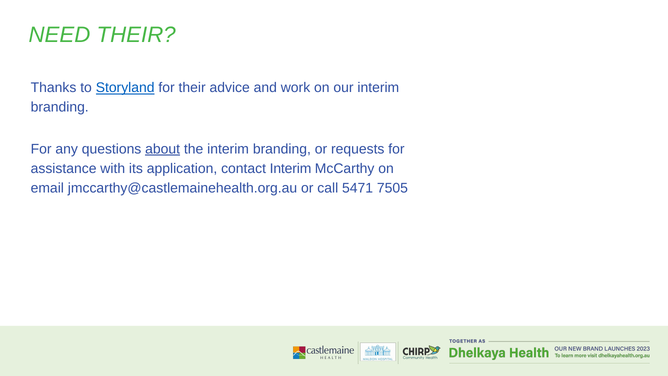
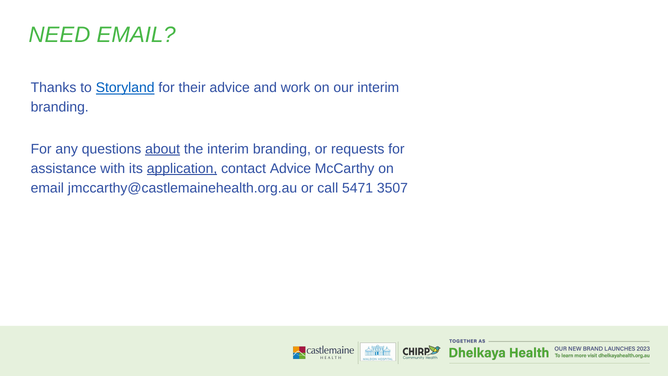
NEED THEIR: THEIR -> EMAIL
application underline: none -> present
contact Interim: Interim -> Advice
7505: 7505 -> 3507
